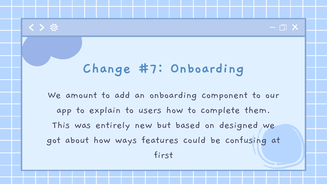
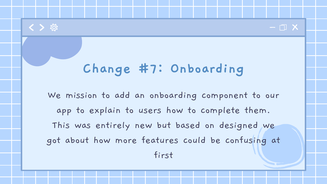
amount: amount -> mission
ways: ways -> more
